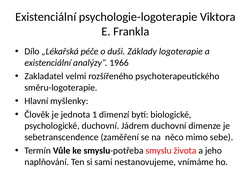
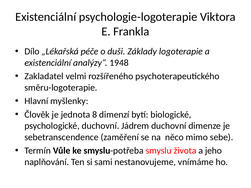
1966: 1966 -> 1948
1: 1 -> 8
